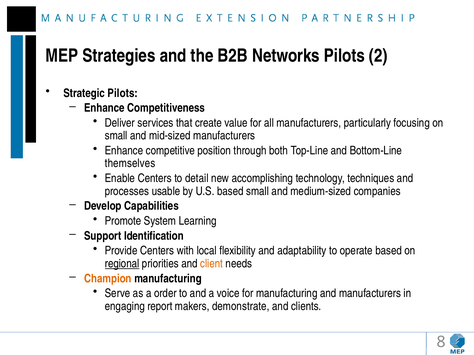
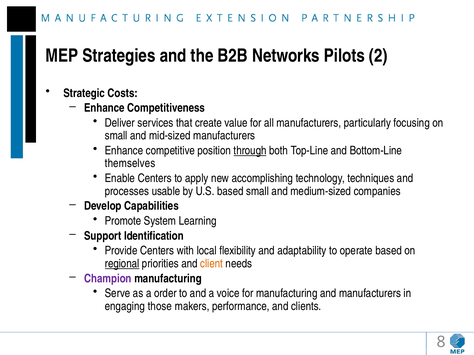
Strategic Pilots: Pilots -> Costs
through underline: none -> present
detail: detail -> apply
Champion colour: orange -> purple
report: report -> those
demonstrate: demonstrate -> performance
